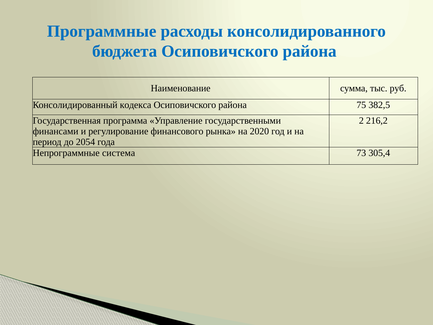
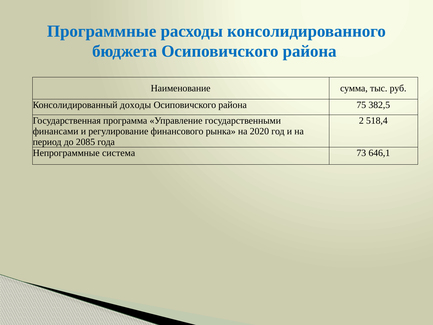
кодекса: кодекса -> доходы
216,2: 216,2 -> 518,4
2054: 2054 -> 2085
305,4: 305,4 -> 646,1
